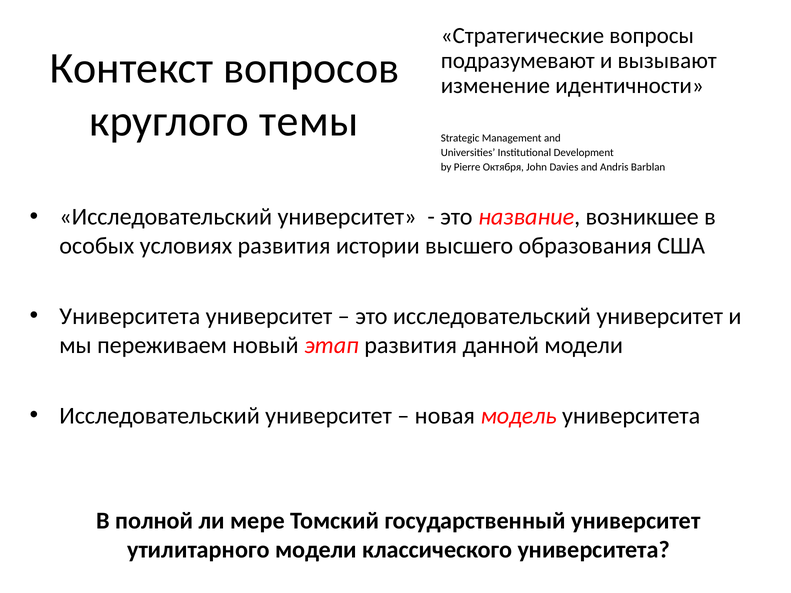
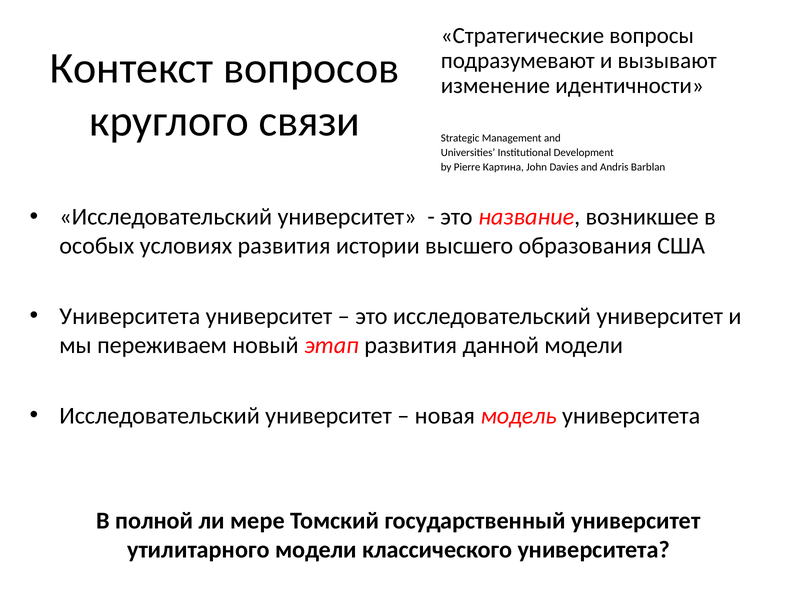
темы: темы -> связи
Октября: Октября -> Картина
